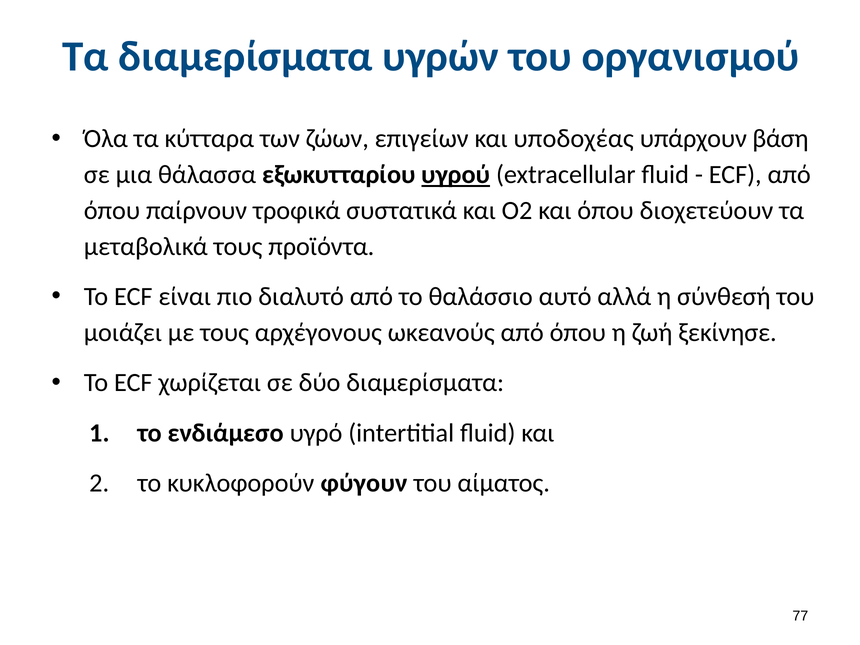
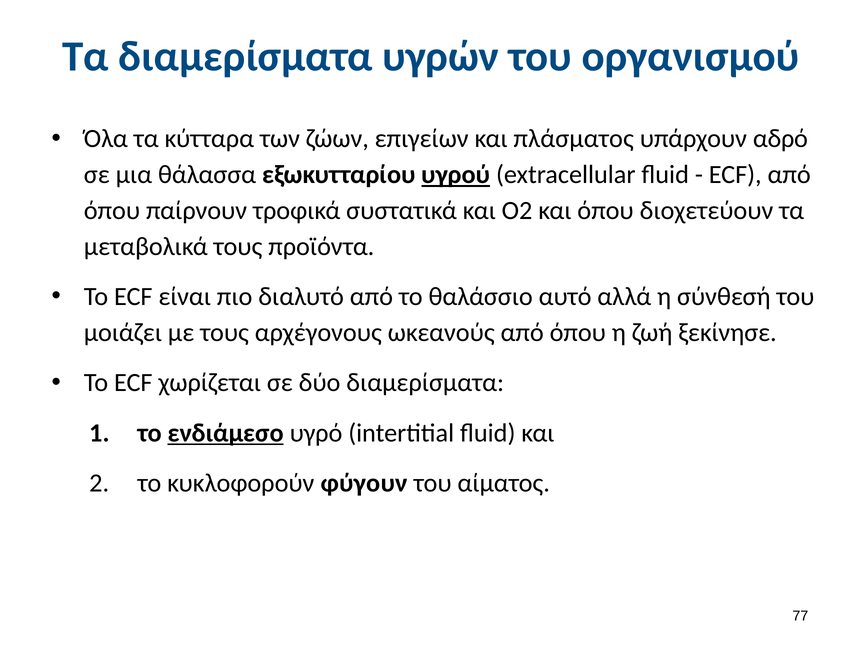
υποδοχέας: υποδοχέας -> πλάσματος
βάση: βάση -> αδρό
ενδιάμεσο underline: none -> present
